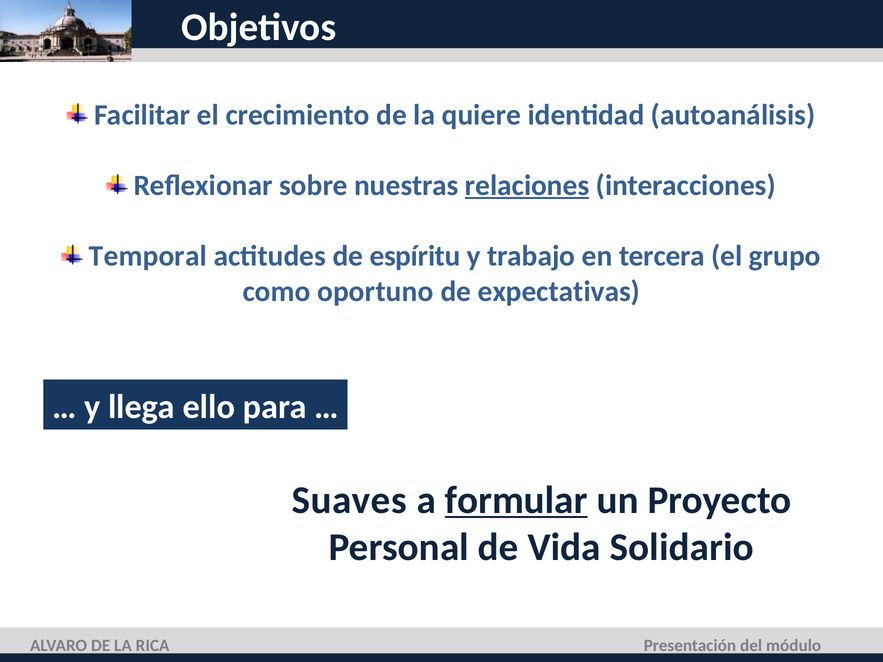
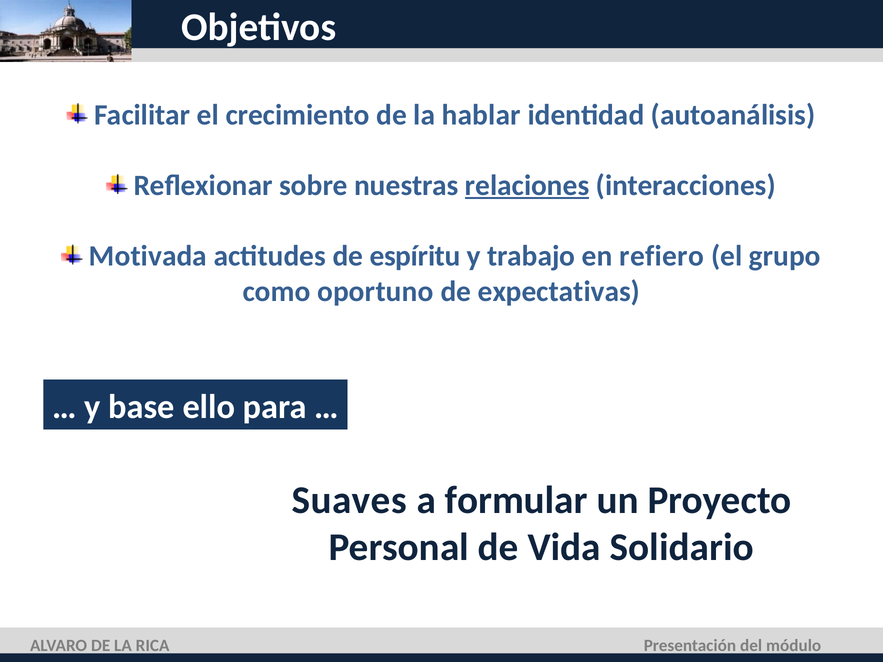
quiere: quiere -> hablar
Temporal: Temporal -> Motivada
tercera: tercera -> refiero
llega: llega -> base
formular underline: present -> none
